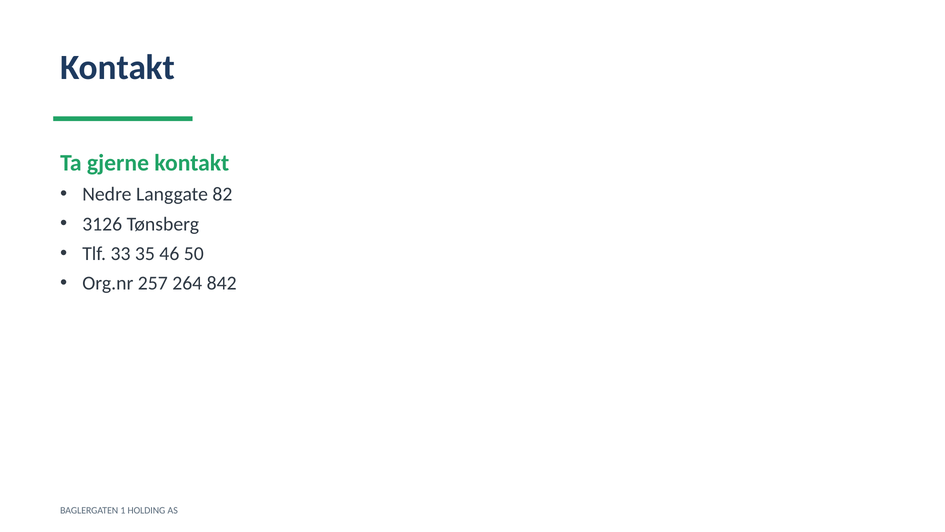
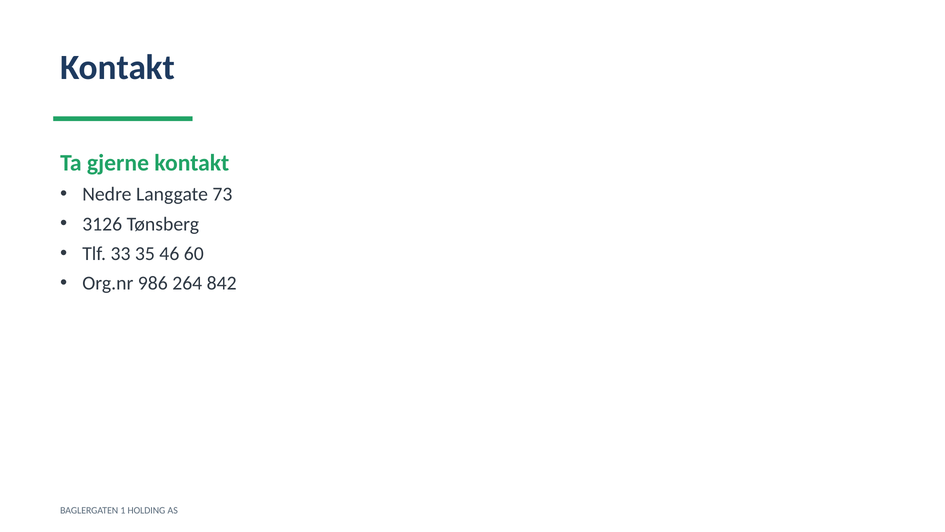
82: 82 -> 73
50: 50 -> 60
257: 257 -> 986
